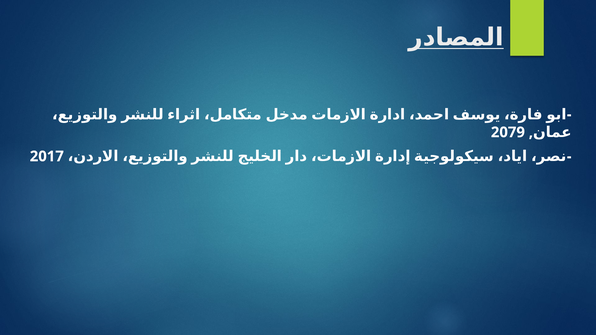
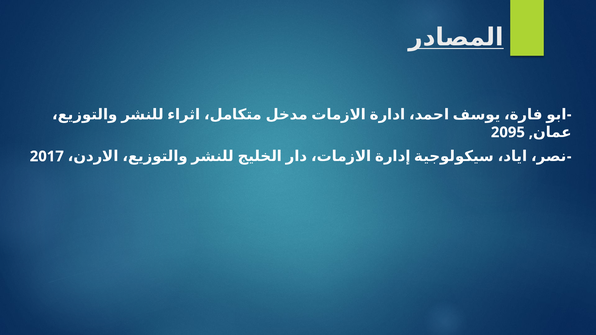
2079: 2079 -> 2095
